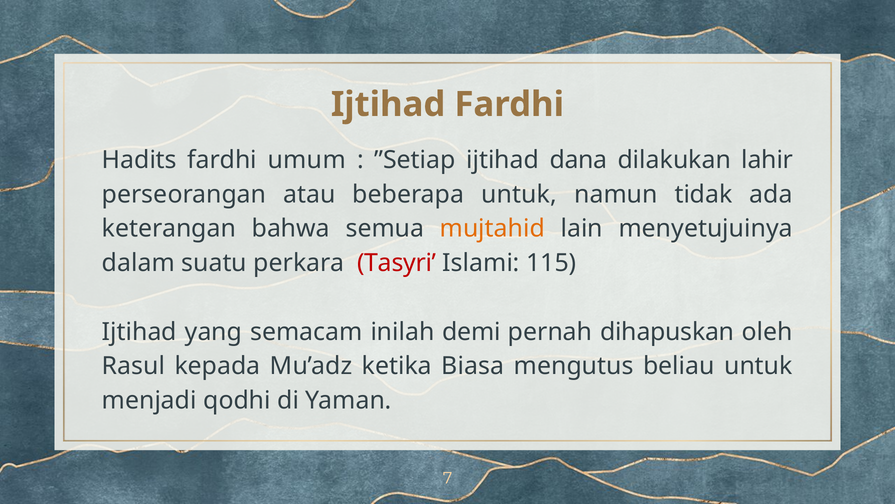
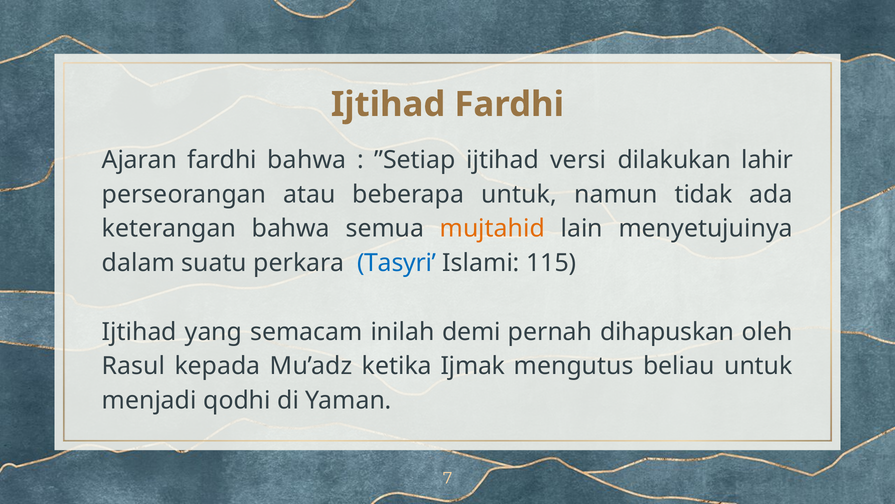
Hadits: Hadits -> Ajaran
fardhi umum: umum -> bahwa
dana: dana -> versi
Tasyri colour: red -> blue
Biasa: Biasa -> Ijmak
